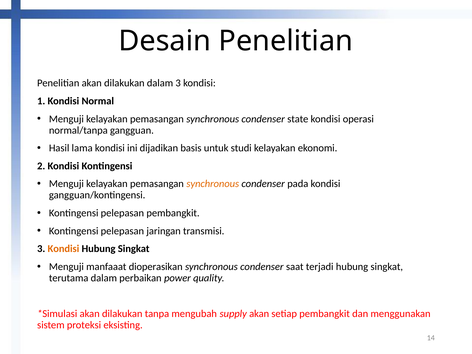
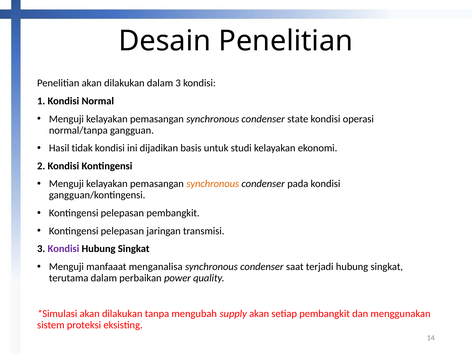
lama: lama -> tidak
Kondisi at (63, 249) colour: orange -> purple
dioperasikan: dioperasikan -> menganalisa
